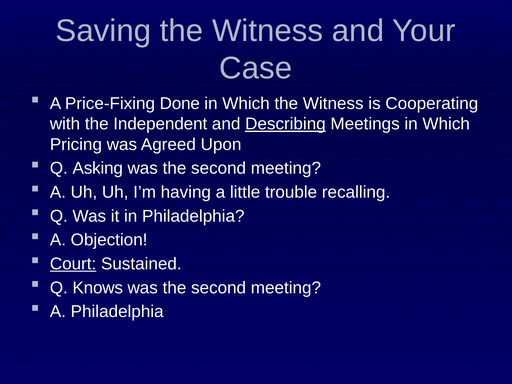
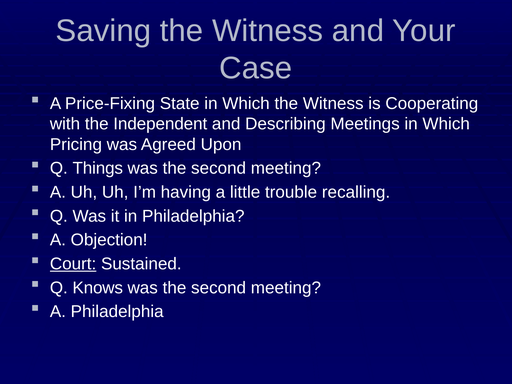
Done: Done -> State
Describing underline: present -> none
Asking: Asking -> Things
